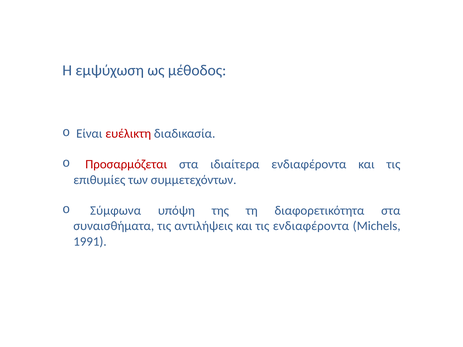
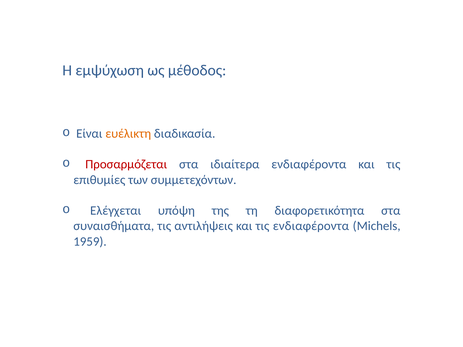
ευέλικτη colour: red -> orange
Σύμφωνα: Σύμφωνα -> Ελέγχεται
1991: 1991 -> 1959
